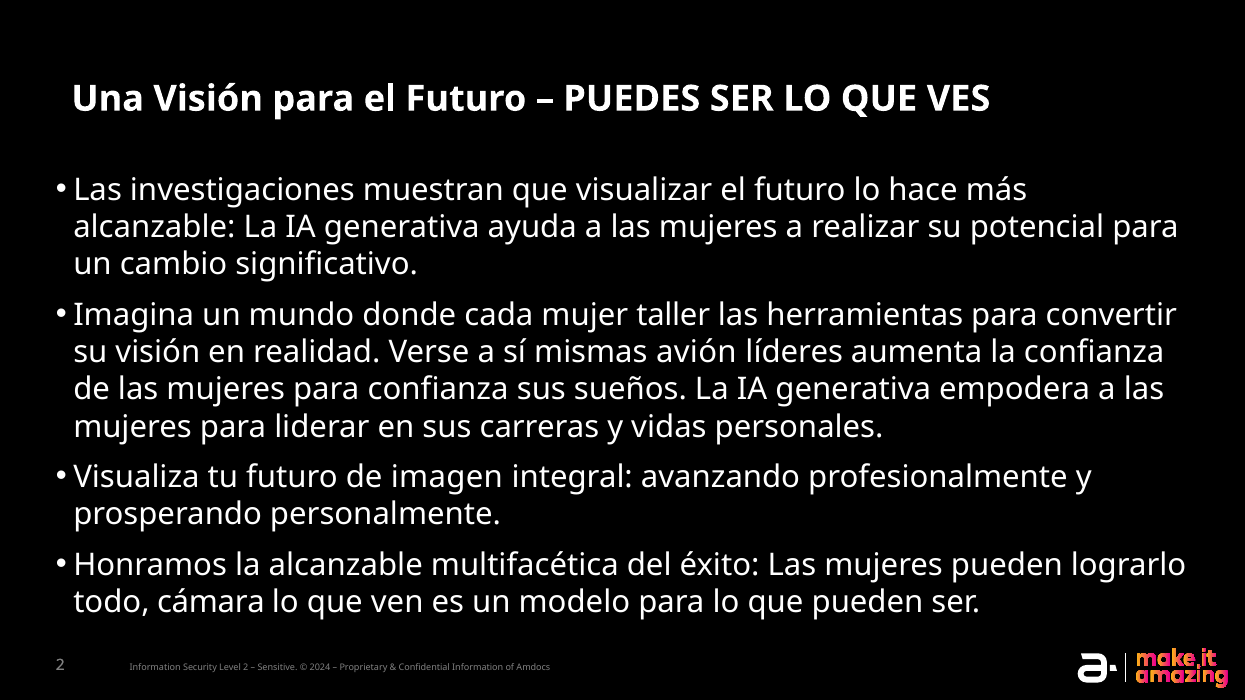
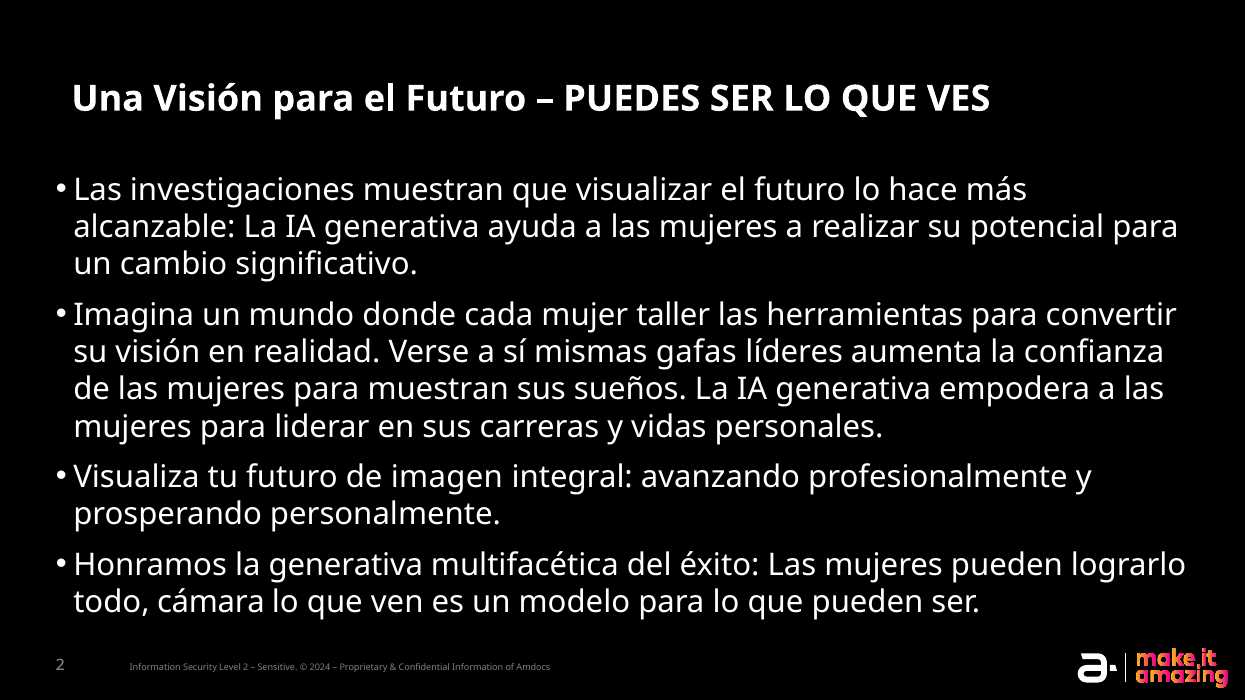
avión: avión -> gafas
para confianza: confianza -> muestran
la alcanzable: alcanzable -> generativa
